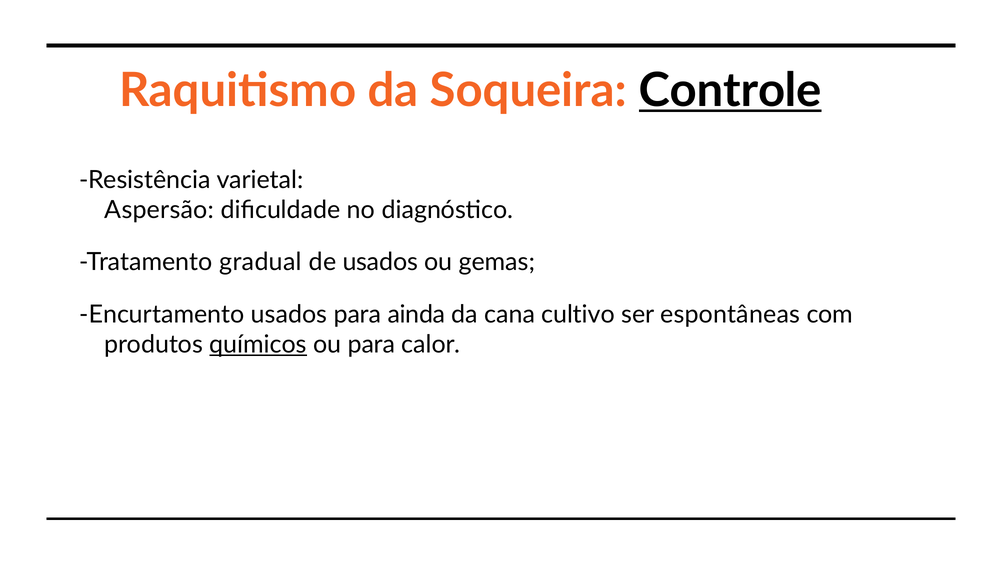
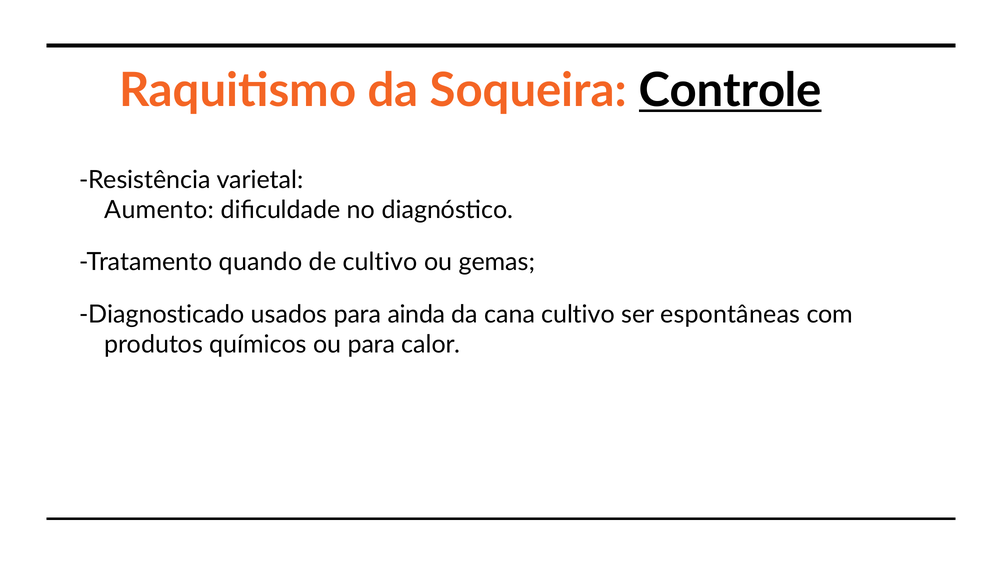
Aspersão: Aspersão -> Aumento
gradual: gradual -> quando
de usados: usados -> cultivo
Encurtamento: Encurtamento -> Diagnosticado
químicos underline: present -> none
